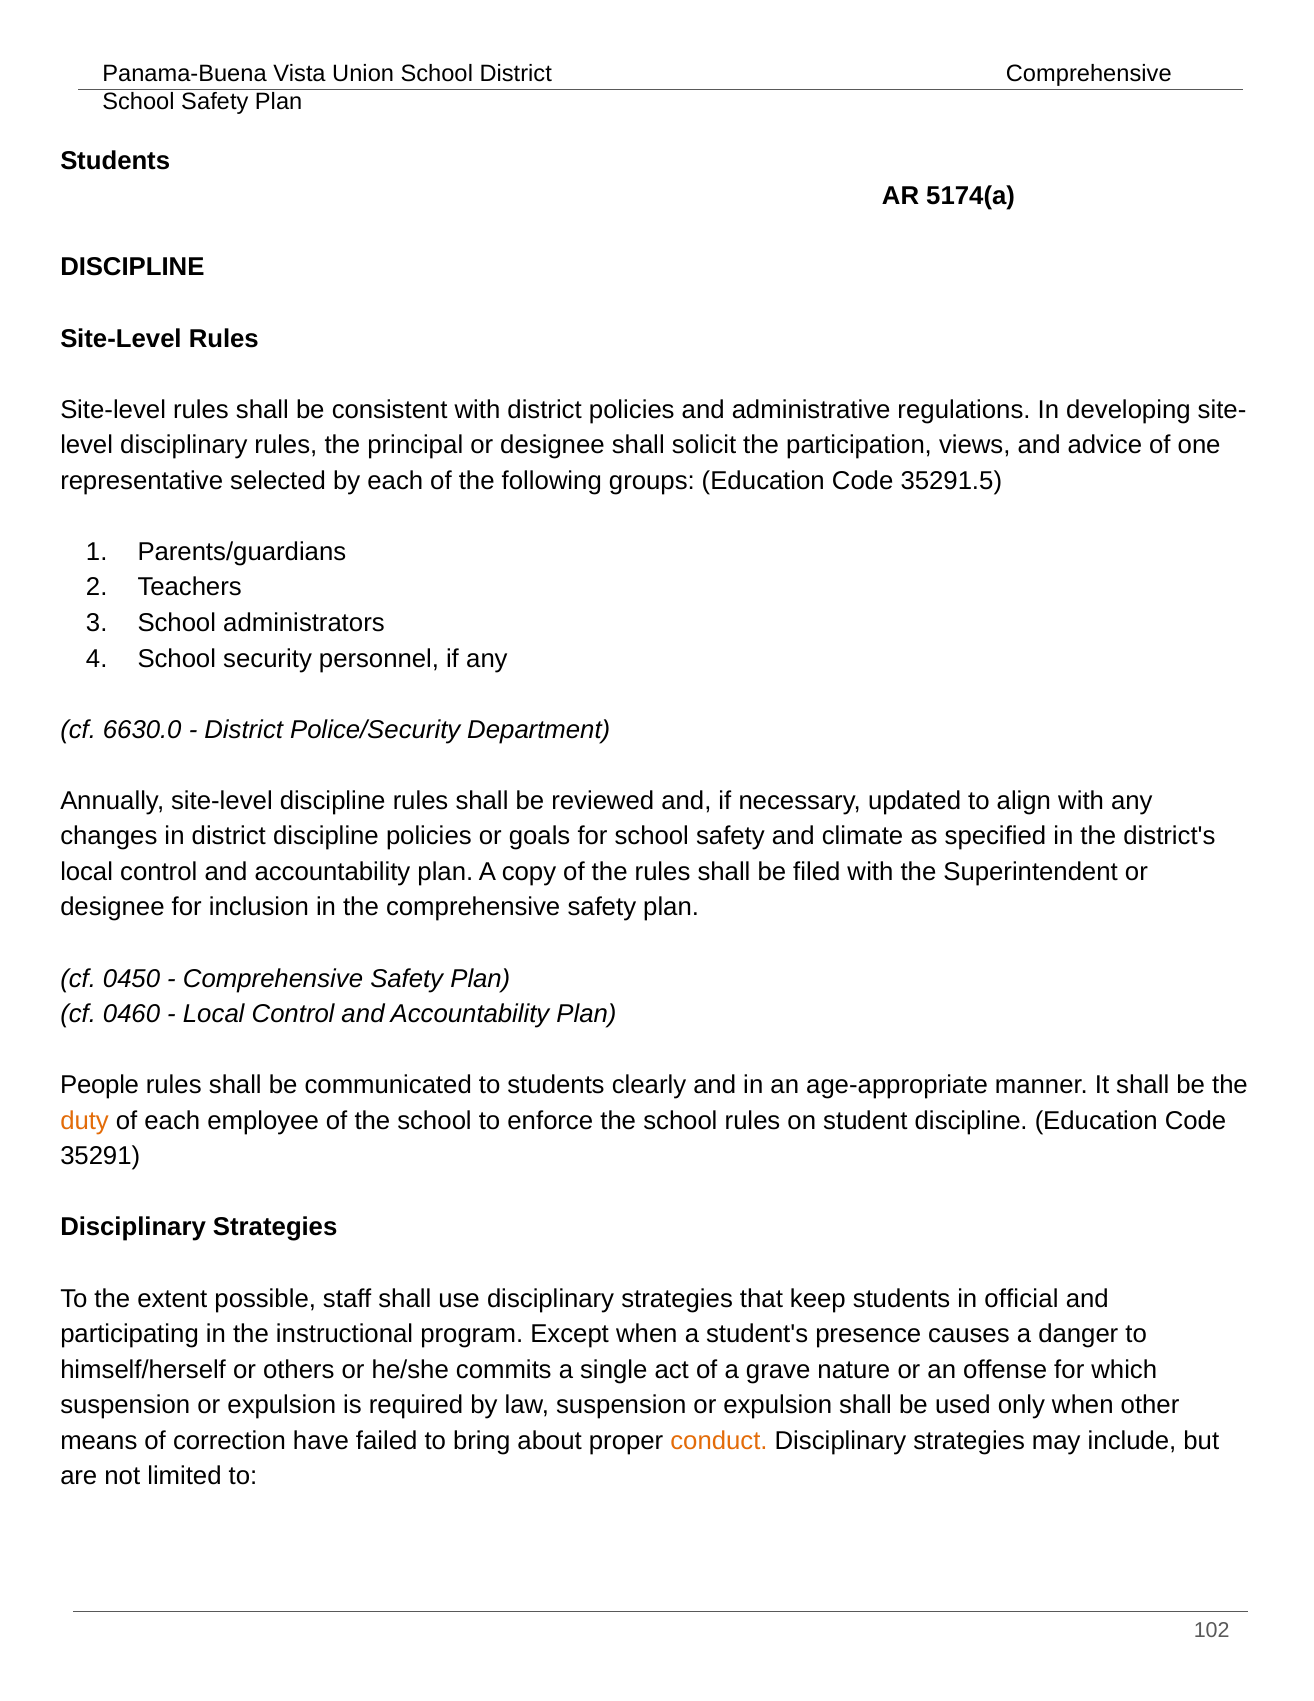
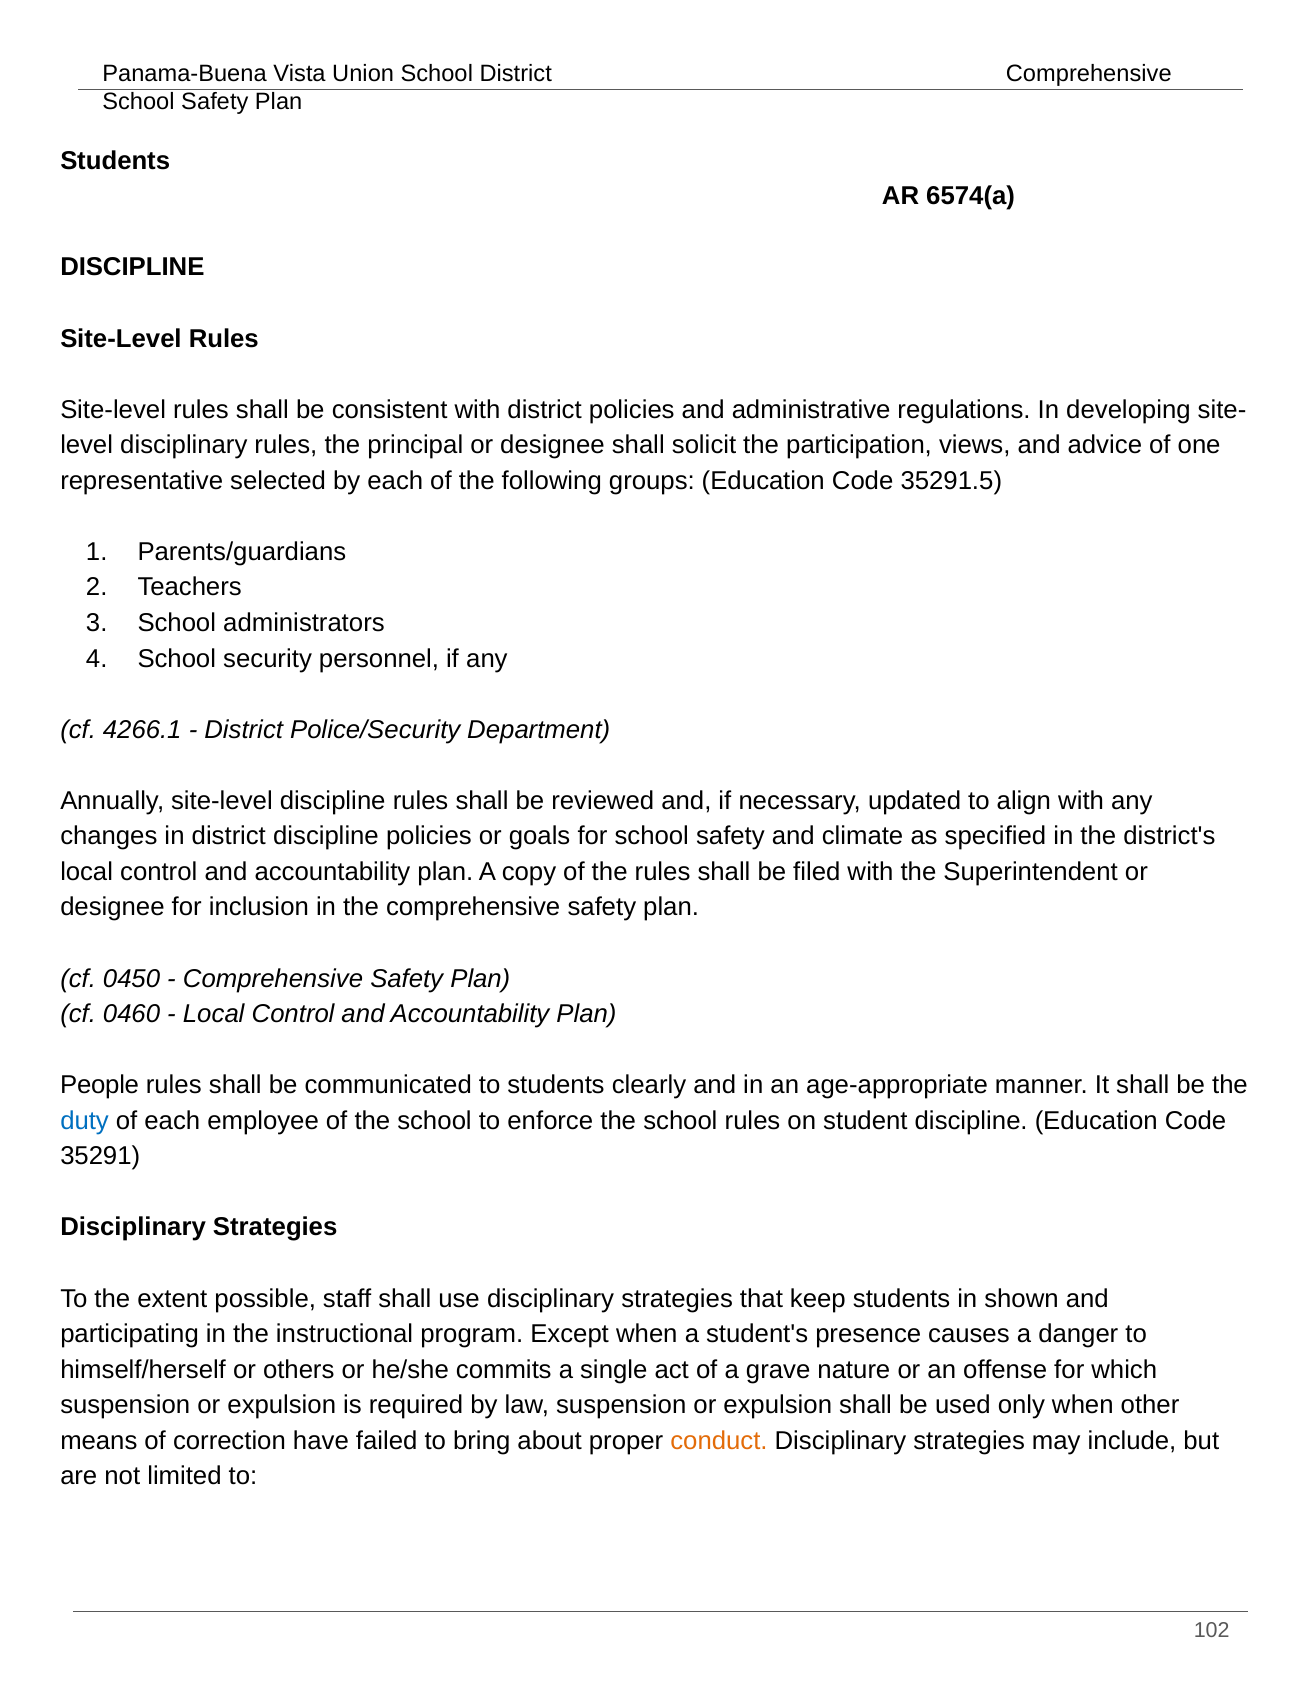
5174(a: 5174(a -> 6574(a
6630.0: 6630.0 -> 4266.1
duty colour: orange -> blue
official: official -> shown
